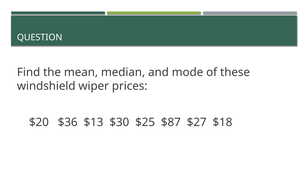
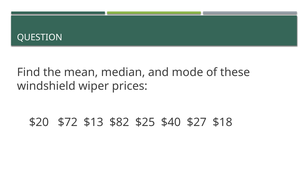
$36: $36 -> $72
$30: $30 -> $82
$87: $87 -> $40
